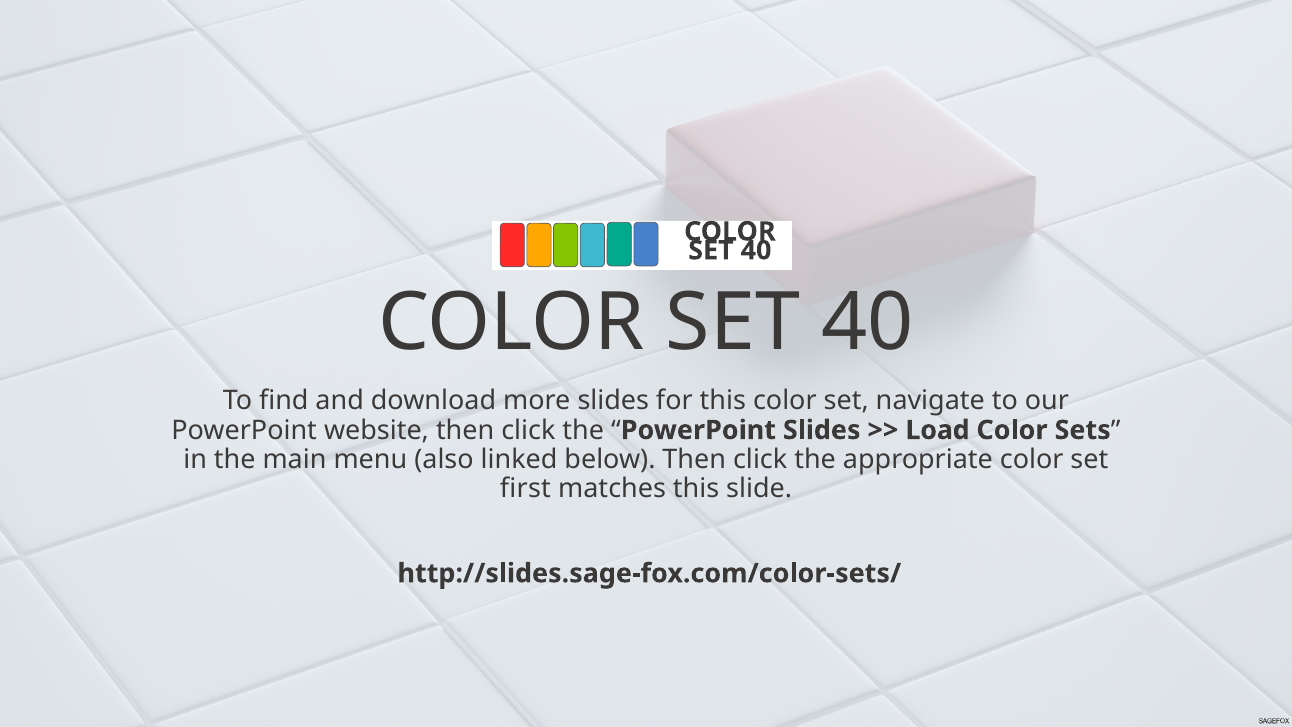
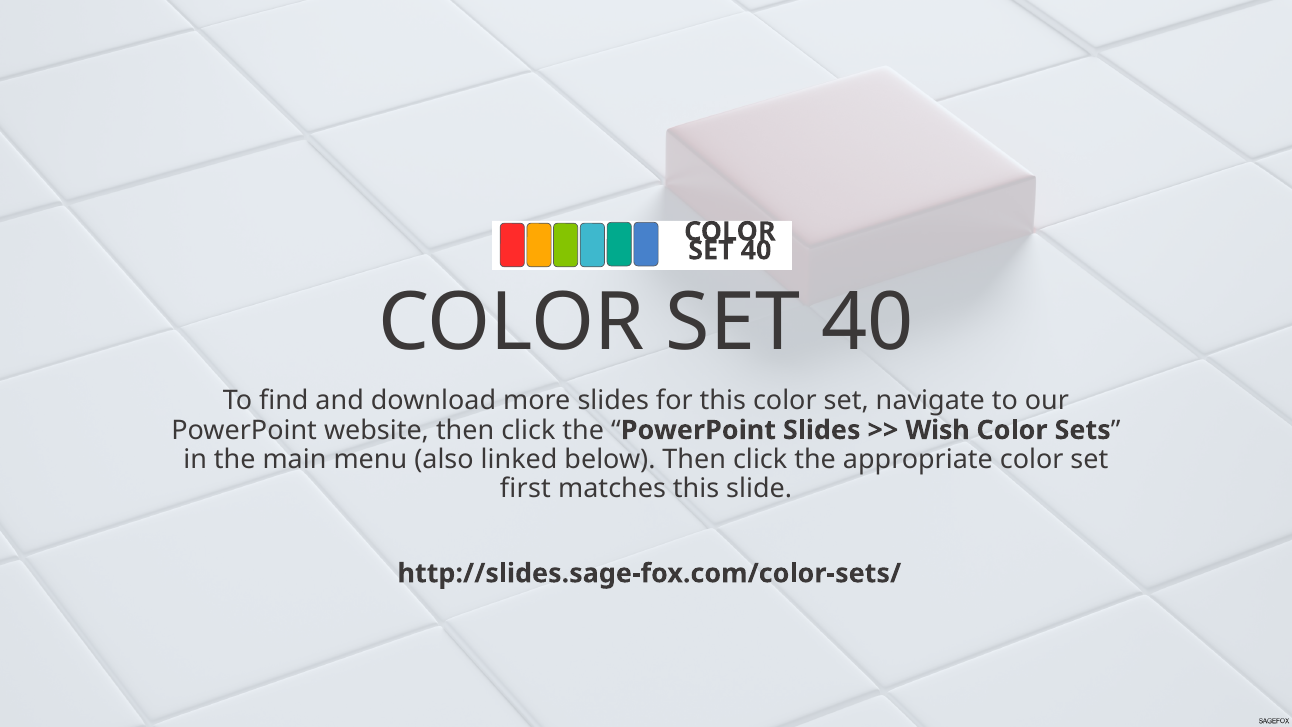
Load: Load -> Wish
